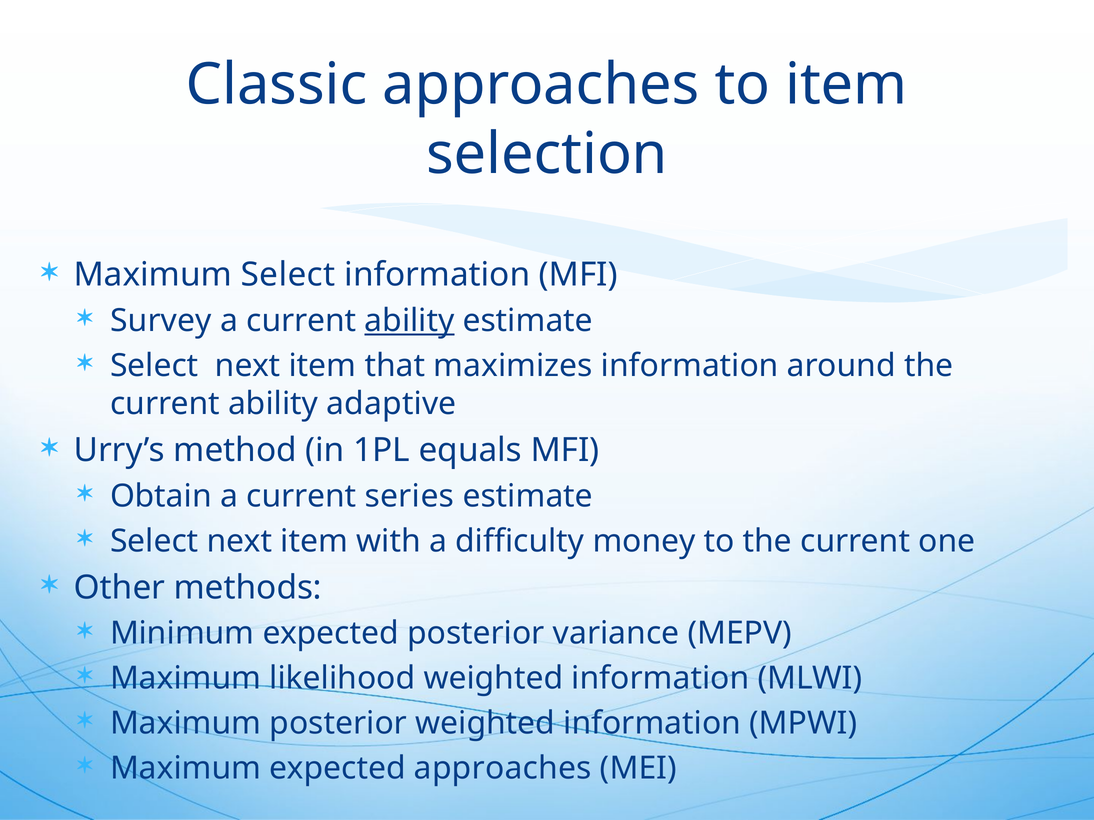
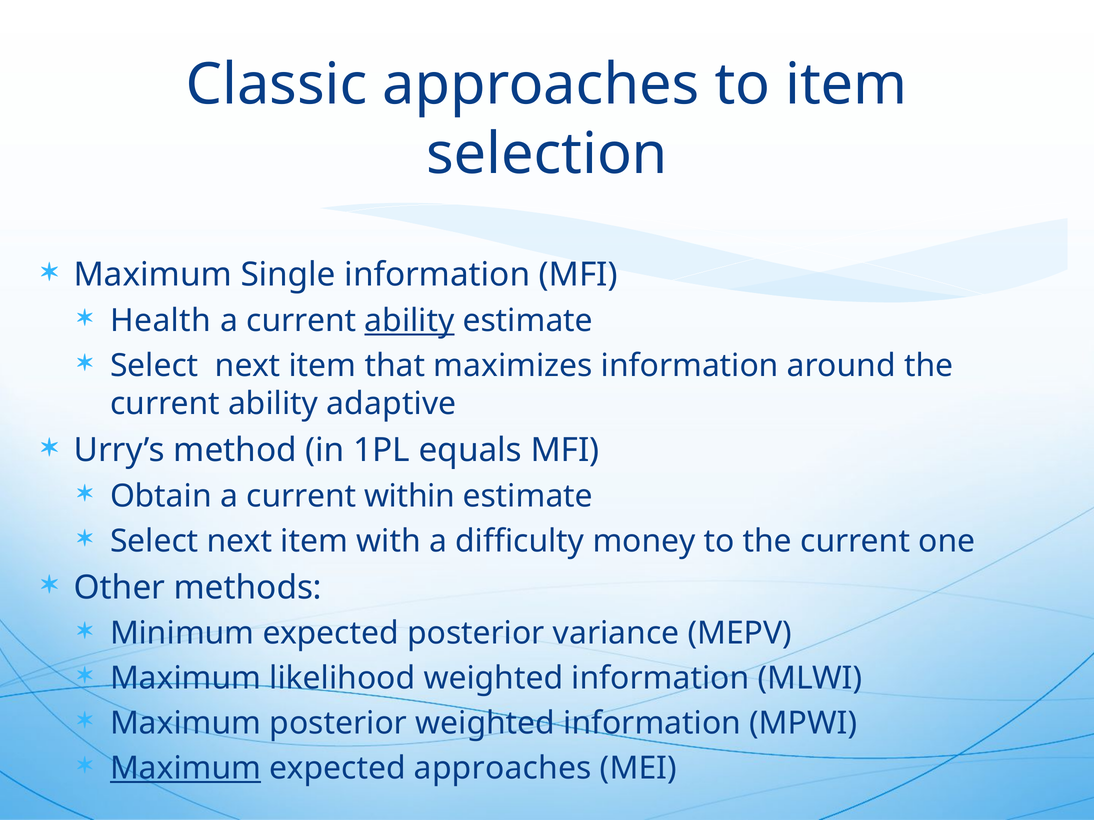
Maximum Select: Select -> Single
Survey: Survey -> Health
series: series -> within
Maximum at (186, 769) underline: none -> present
